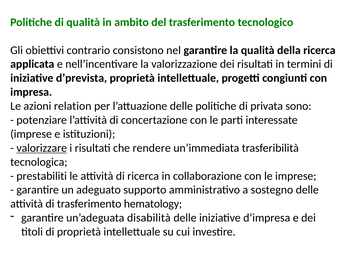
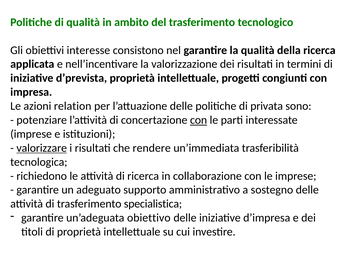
contrario: contrario -> interesse
con at (199, 120) underline: none -> present
prestabiliti: prestabiliti -> richiedono
hematology: hematology -> specialistica
disabilità: disabilità -> obiettivo
